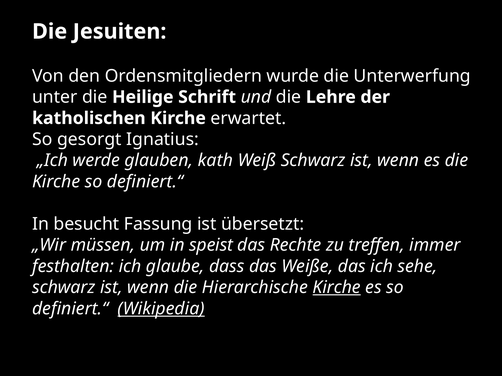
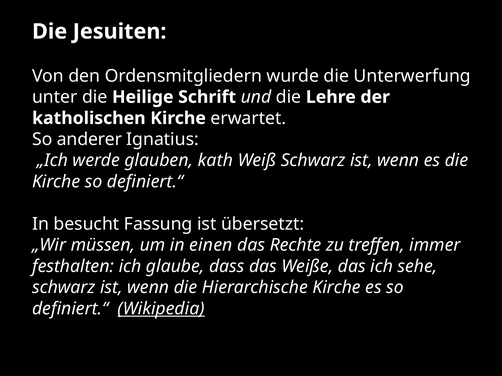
gesorgt: gesorgt -> anderer
speist: speist -> einen
Kirche at (337, 288) underline: present -> none
